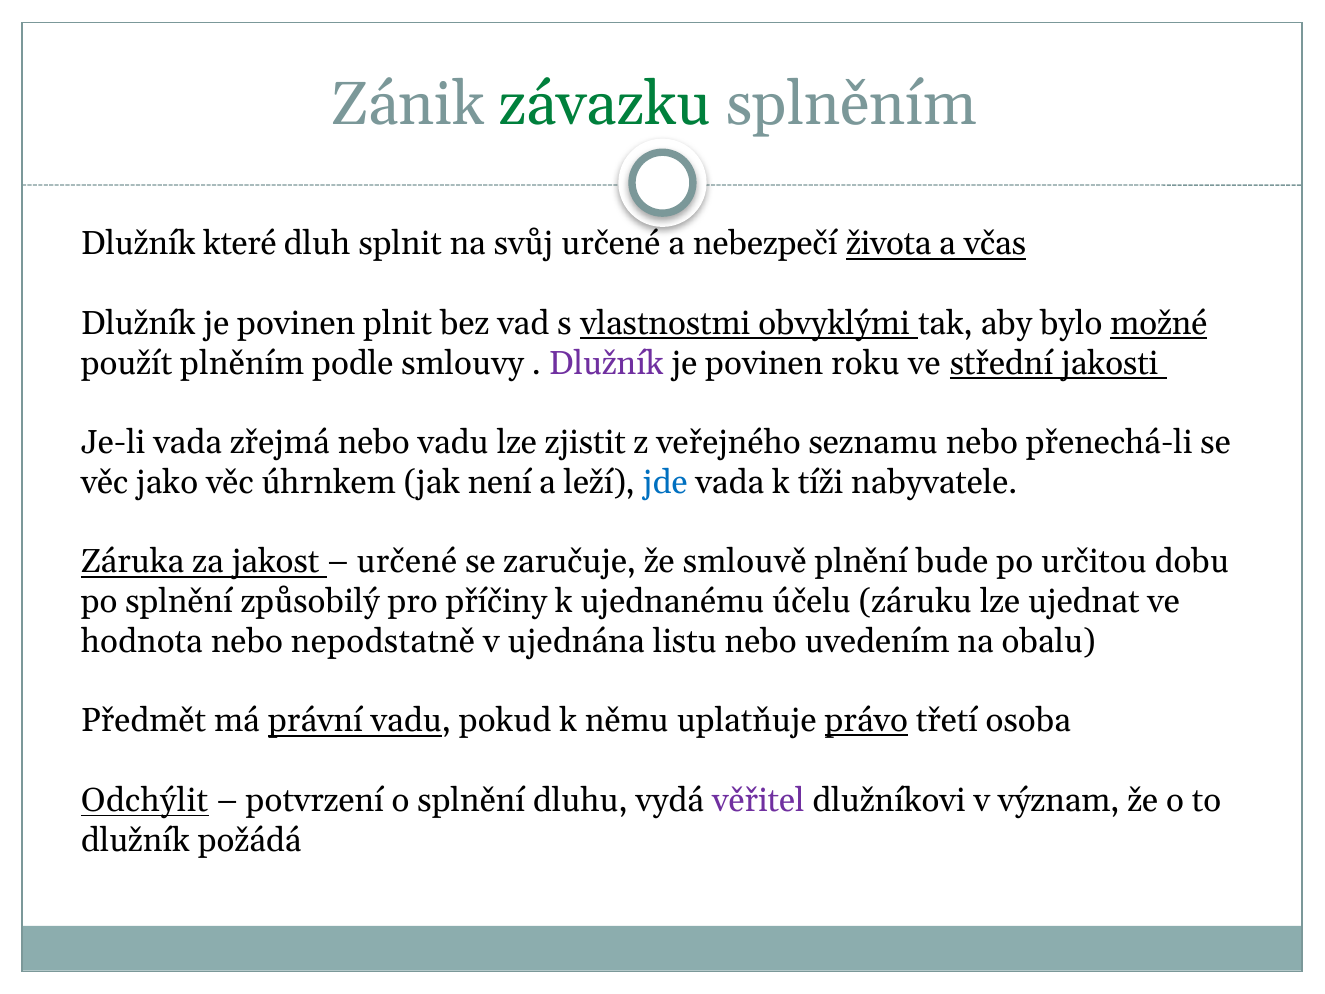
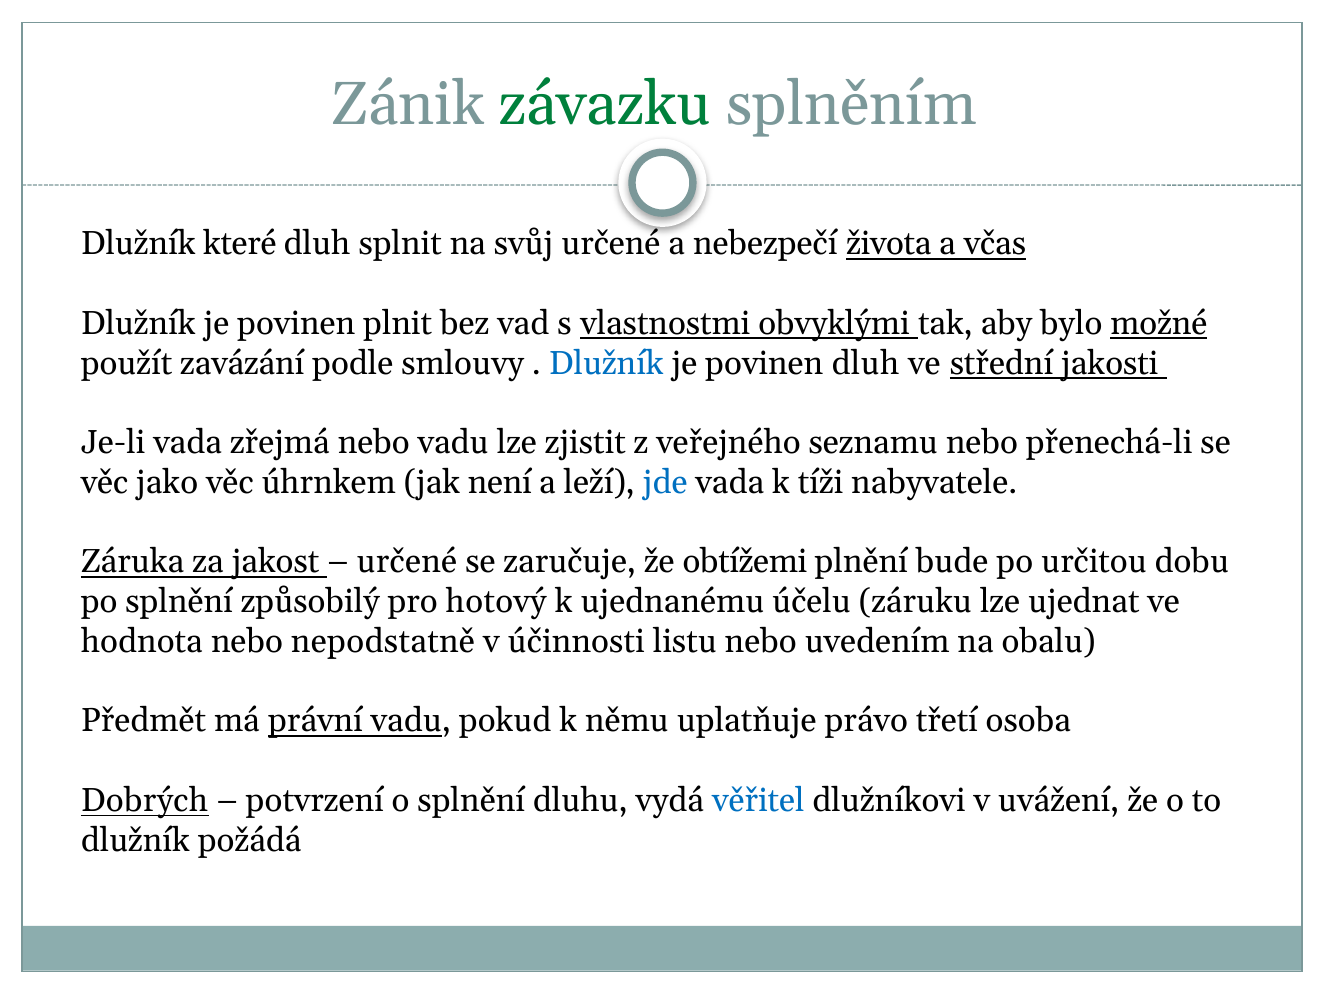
plněním: plněním -> zavázání
Dlužník at (606, 363) colour: purple -> blue
povinen roku: roku -> dluh
smlouvě: smlouvě -> obtížemi
příčiny: příčiny -> hotový
ujednána: ujednána -> účinnosti
právo underline: present -> none
Odchýlit: Odchýlit -> Dobrých
věřitel colour: purple -> blue
význam: význam -> uvážení
